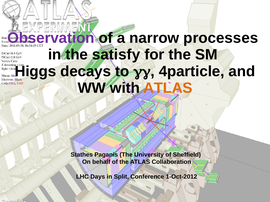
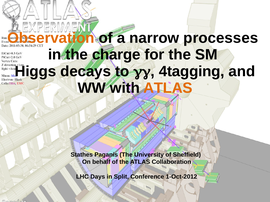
Observation colour: purple -> orange
satisfy: satisfy -> charge
4particle: 4particle -> 4tagging
